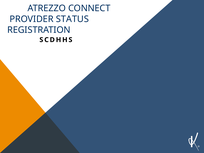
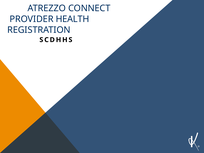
STATUS: STATUS -> HEALTH
